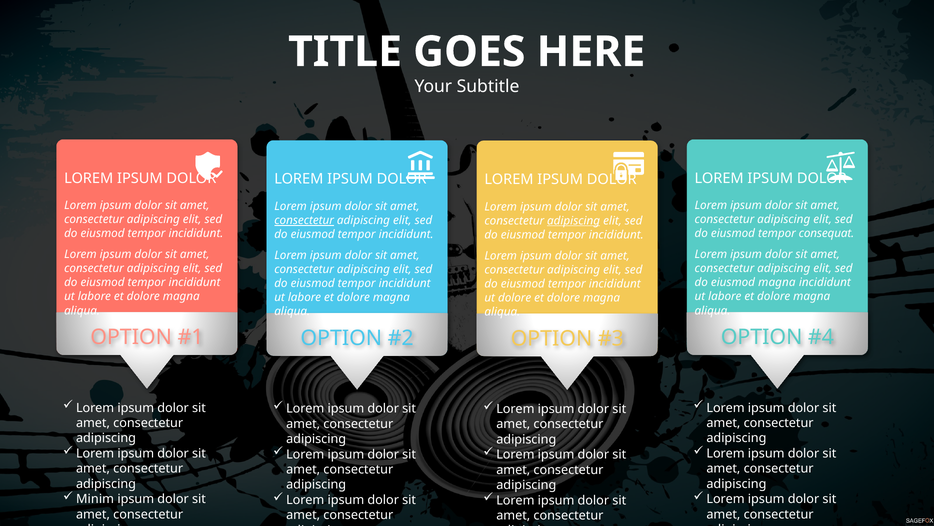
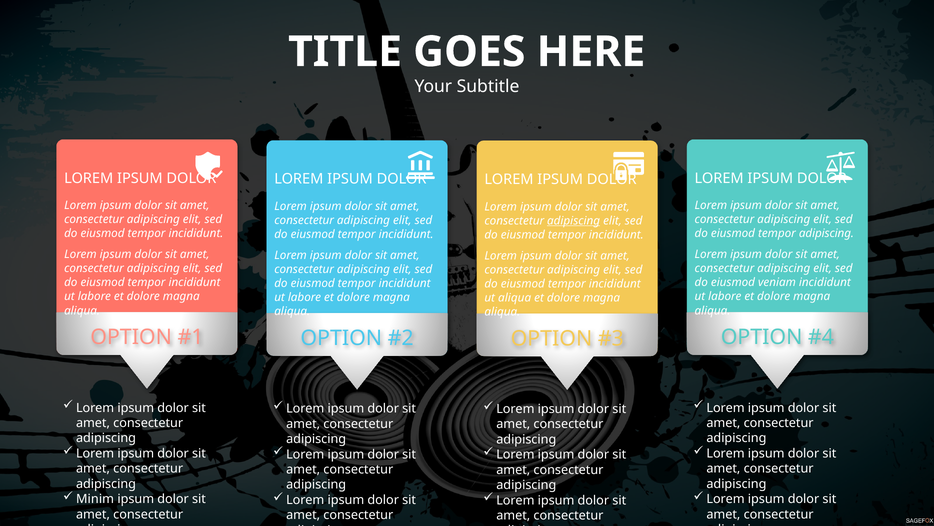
consectetur at (304, 220) underline: present -> none
tempor consequat: consequat -> adipiscing
eiusmod magna: magna -> veniam
ut dolore: dolore -> aliqua
